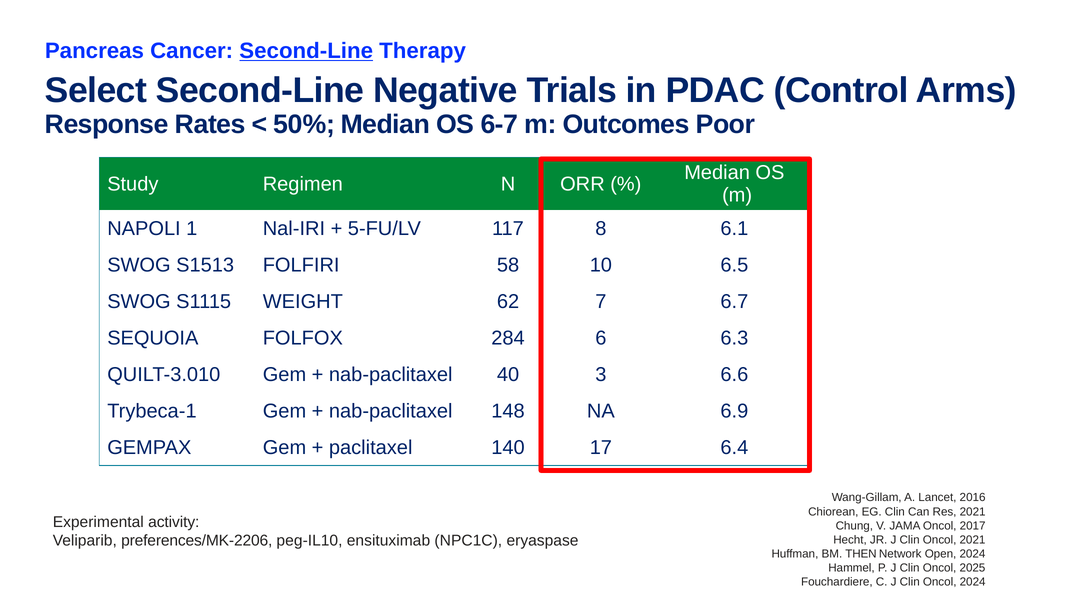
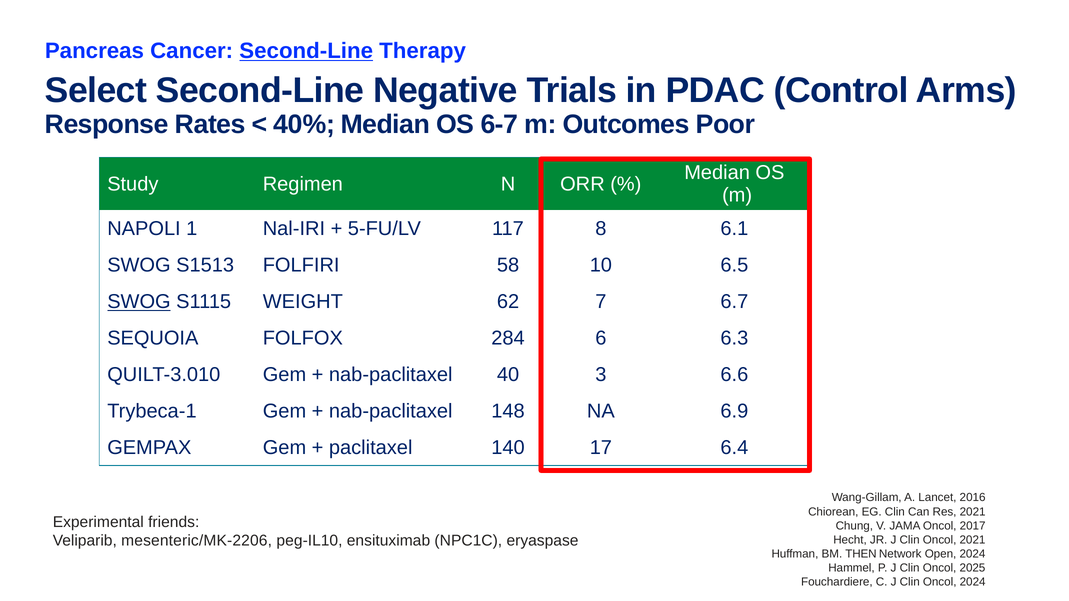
50%: 50% -> 40%
SWOG at (139, 302) underline: none -> present
activity: activity -> friends
preferences/MK-2206: preferences/MK-2206 -> mesenteric/MK-2206
